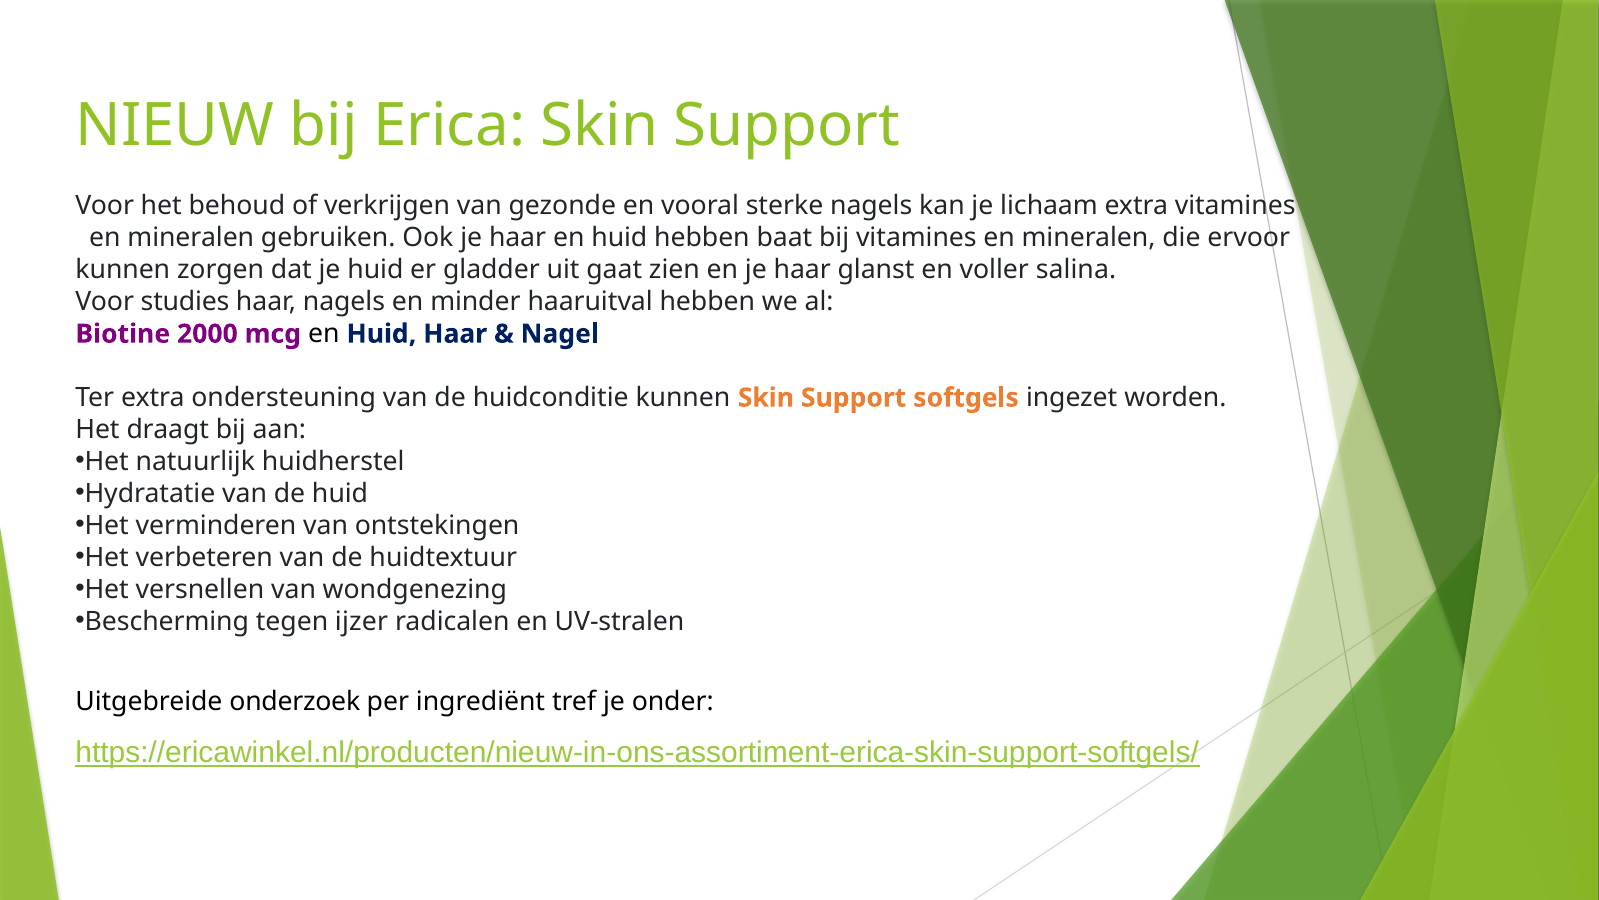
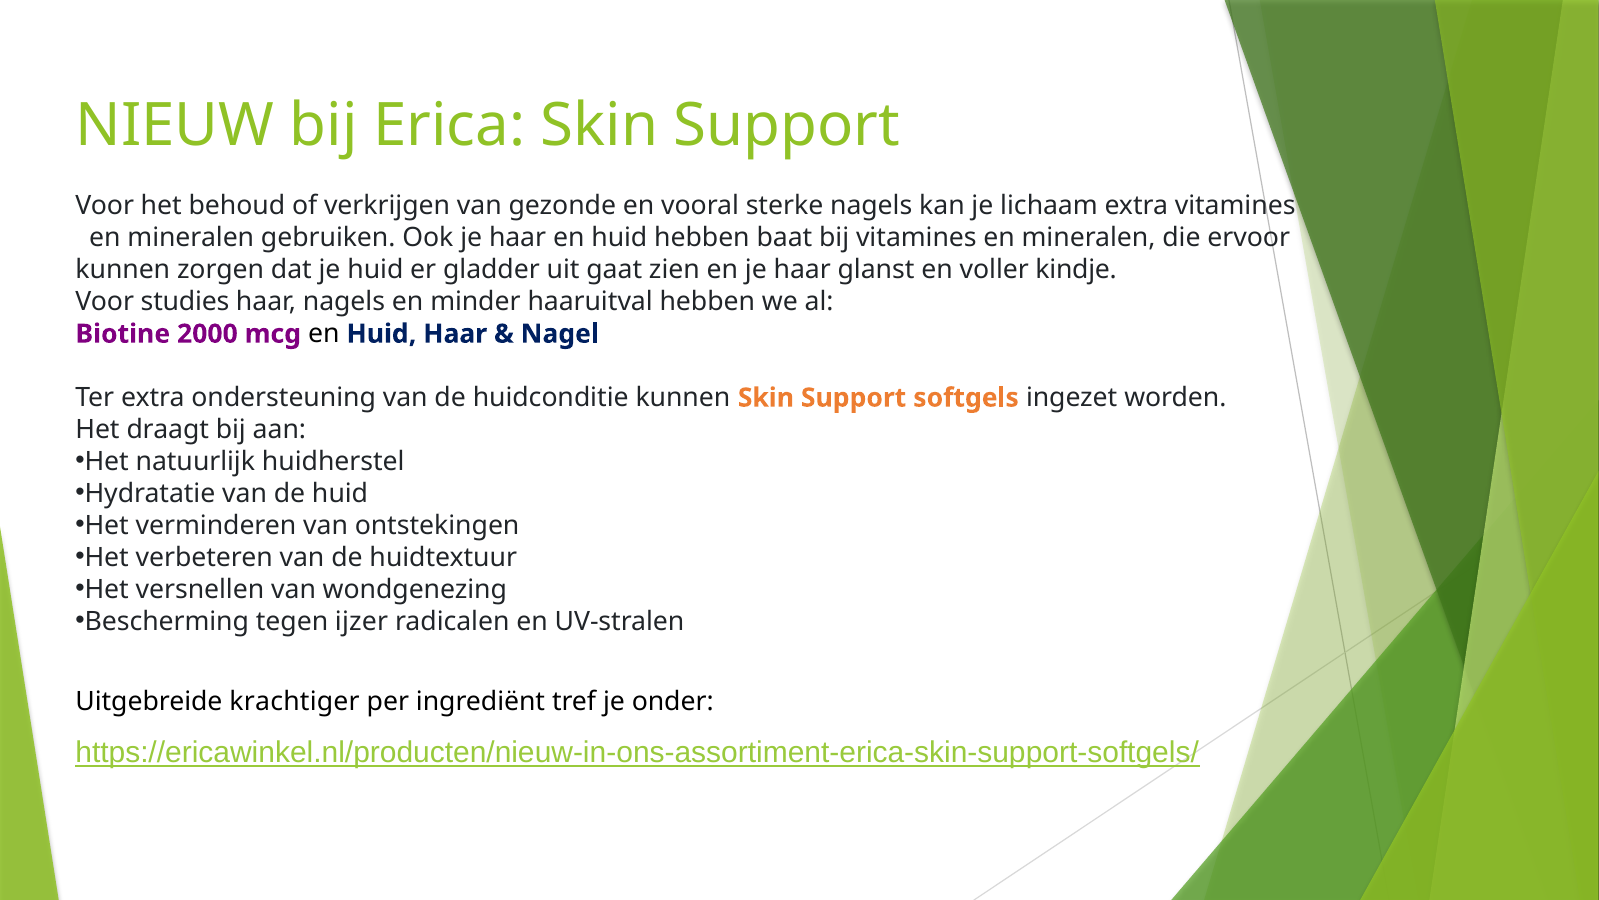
salina: salina -> kindje
onderzoek: onderzoek -> krachtiger
